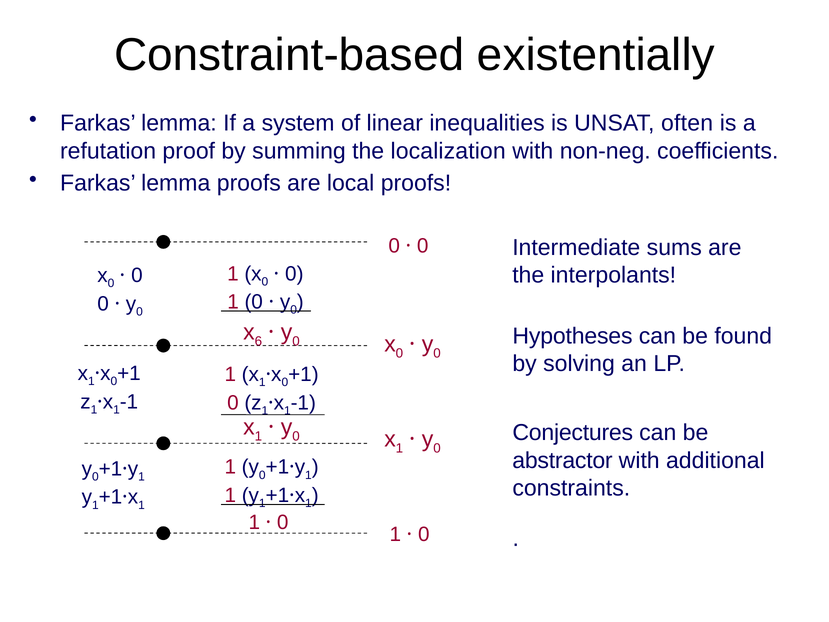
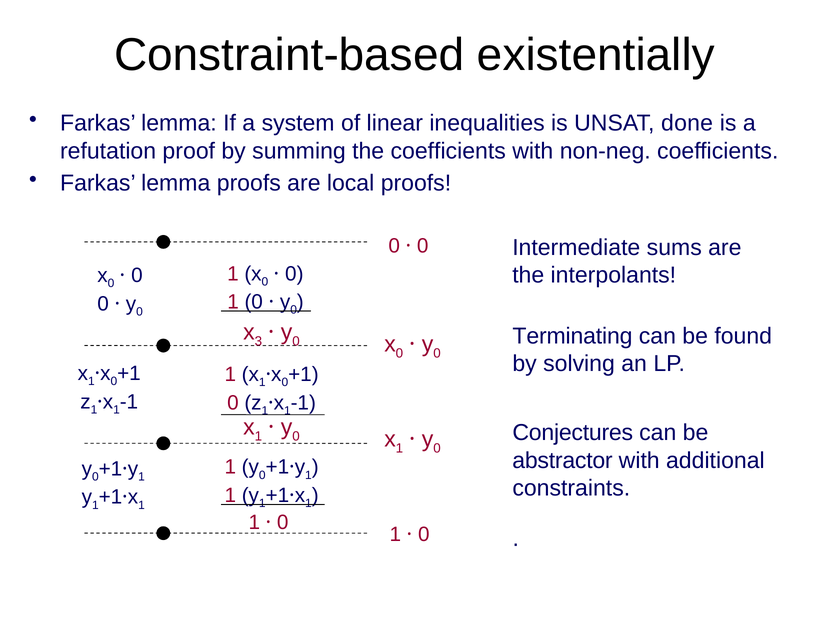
often: often -> done
the localization: localization -> coefficients
6: 6 -> 3
Hypotheses: Hypotheses -> Terminating
